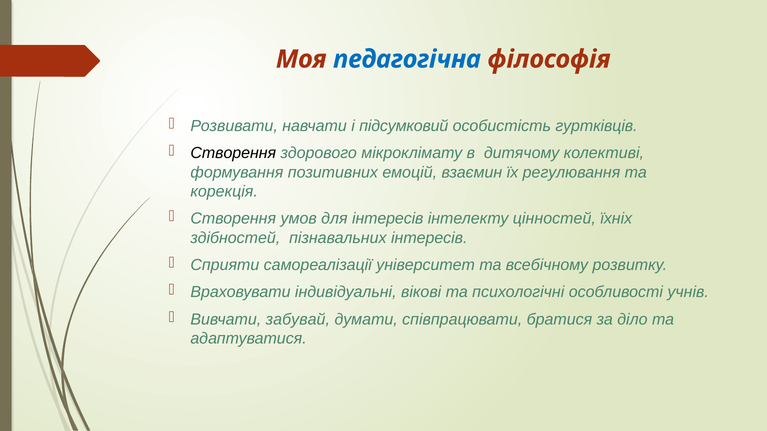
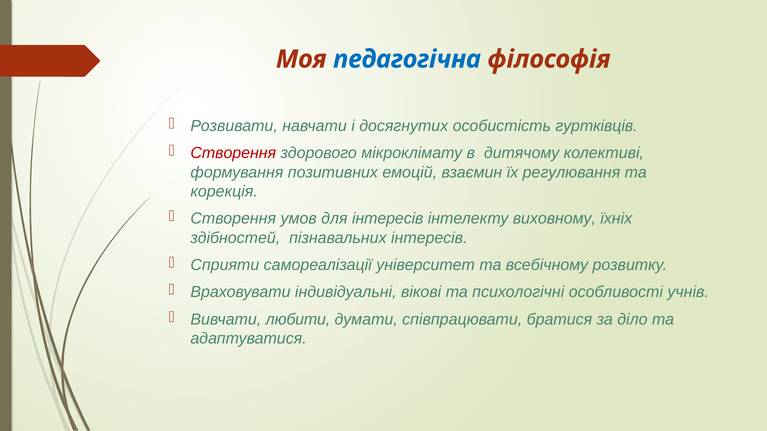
підсумковий: підсумковий -> досягнутих
Створення at (233, 153) colour: black -> red
цінностей: цінностей -> виховному
забувай: забувай -> любити
